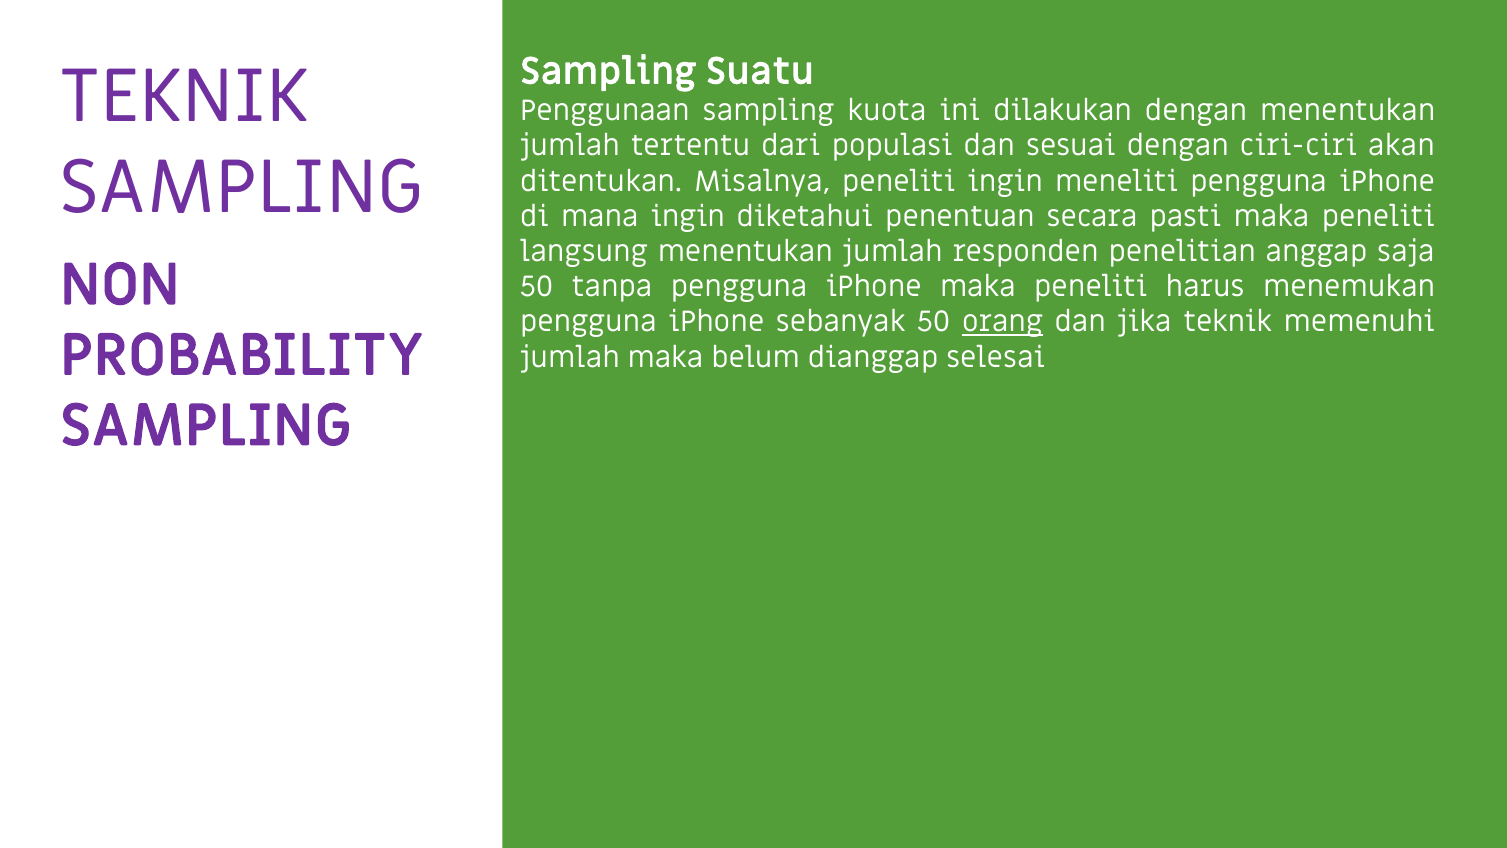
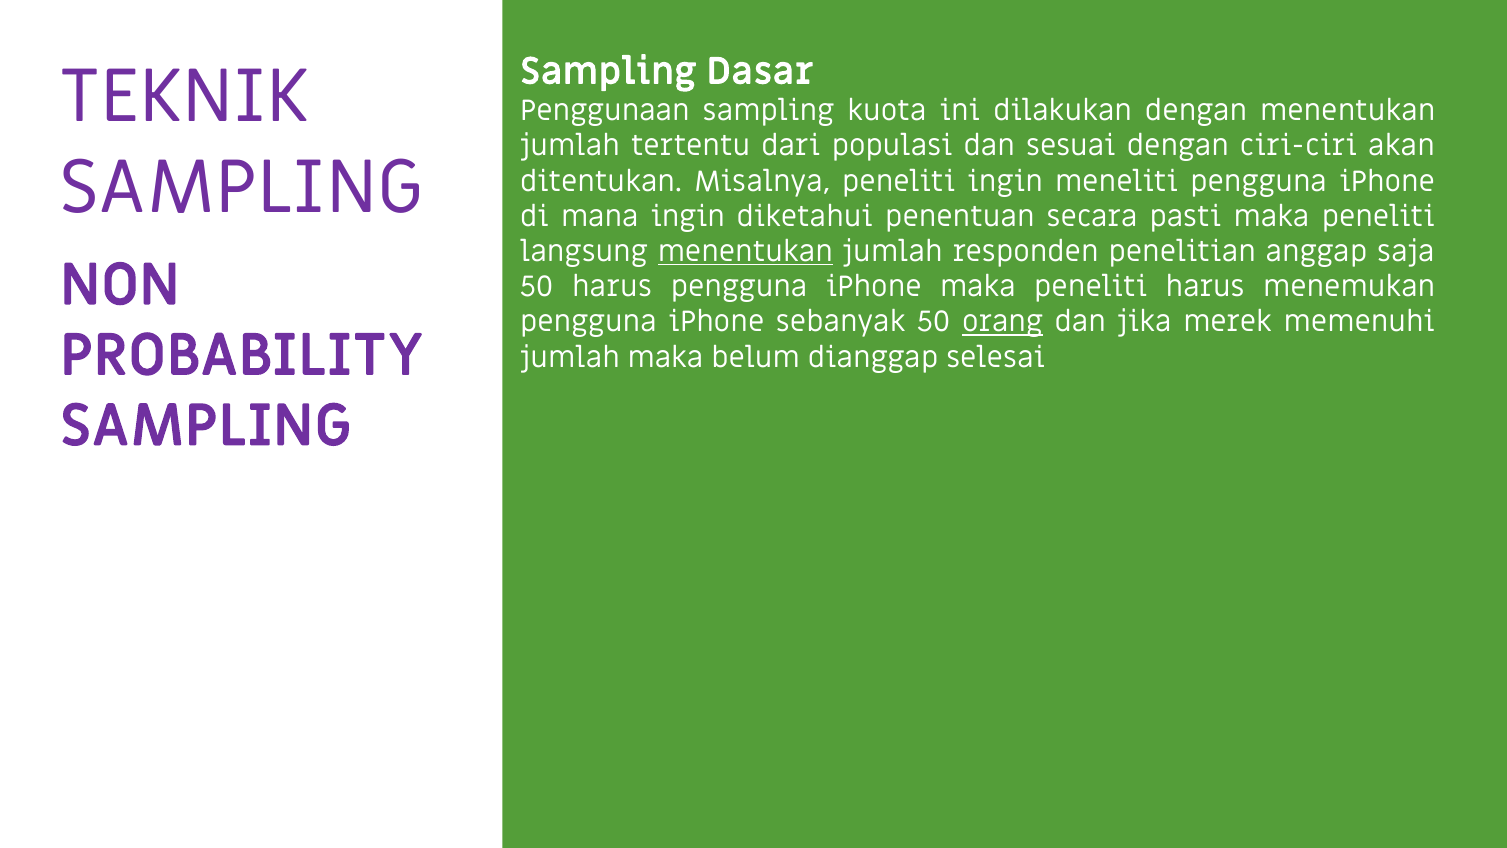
Suatu: Suatu -> Dasar
menentukan at (745, 252) underline: none -> present
50 tanpa: tanpa -> harus
jika teknik: teknik -> merek
